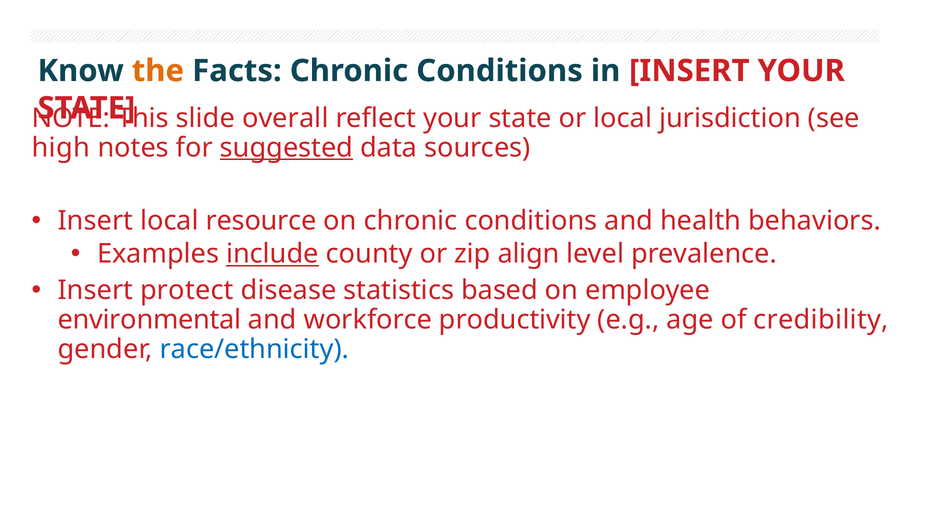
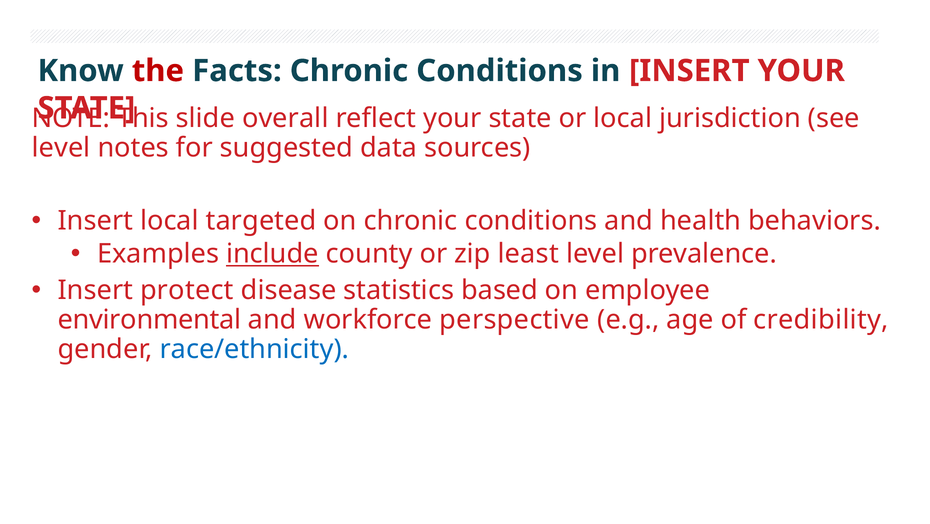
the colour: orange -> red
high at (61, 148): high -> level
suggested underline: present -> none
resource: resource -> targeted
align: align -> least
productivity: productivity -> perspective
